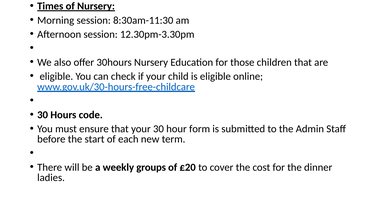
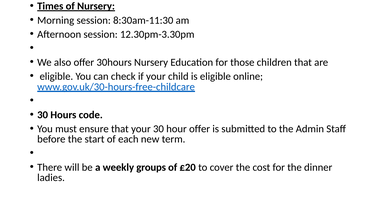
hour form: form -> offer
